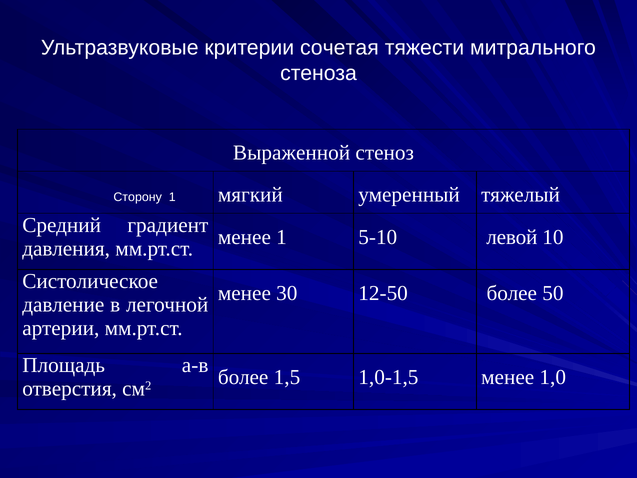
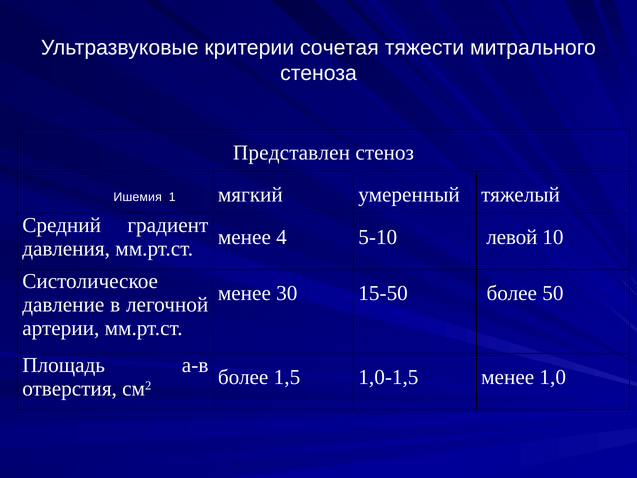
Выраженной: Выраженной -> Представлен
Сторону: Сторону -> Ишемия
менее 1: 1 -> 4
12-50: 12-50 -> 15-50
